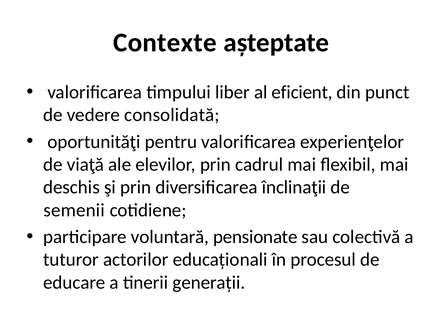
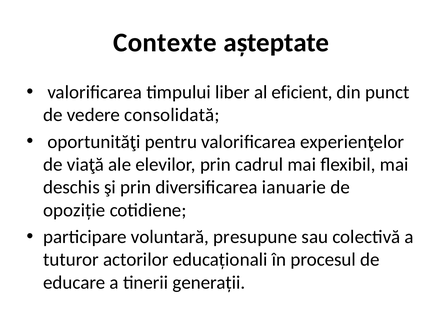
înclinaţii: înclinaţii -> ianuarie
semenii: semenii -> opoziție
pensionate: pensionate -> presupune
